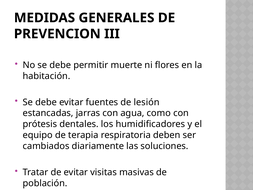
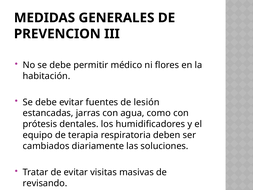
muerte: muerte -> médico
población: población -> revisando
